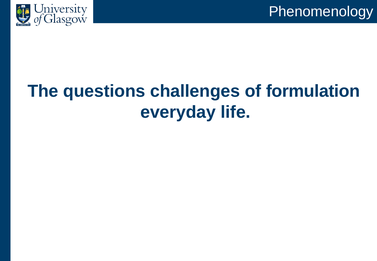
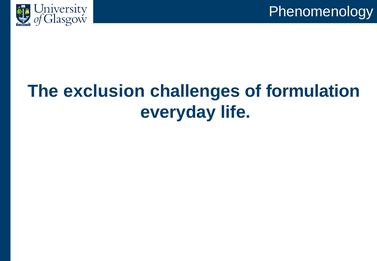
questions: questions -> exclusion
